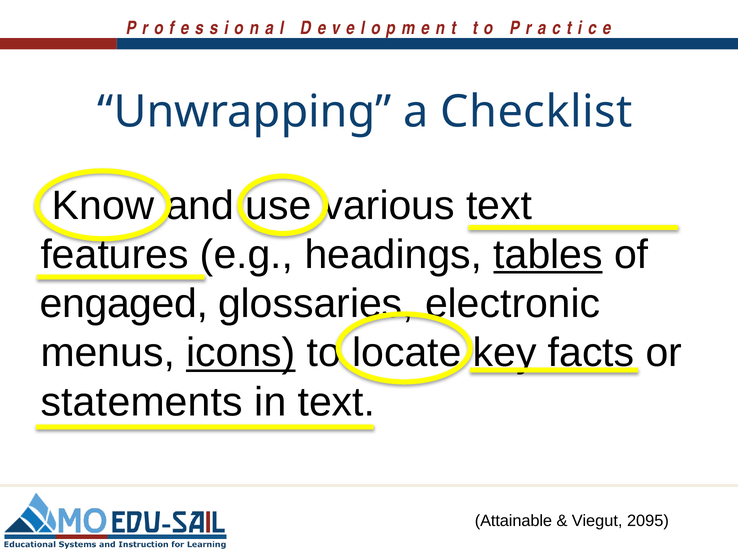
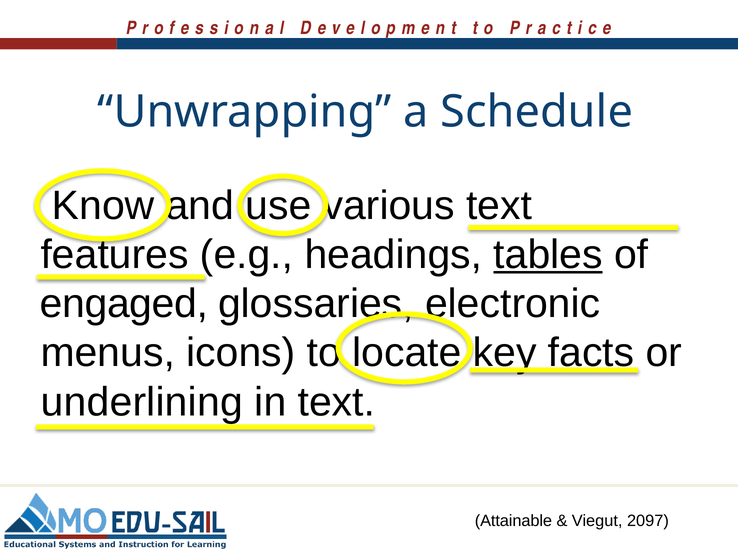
Checklist: Checklist -> Schedule
icons underline: present -> none
statements: statements -> underlining
2095: 2095 -> 2097
